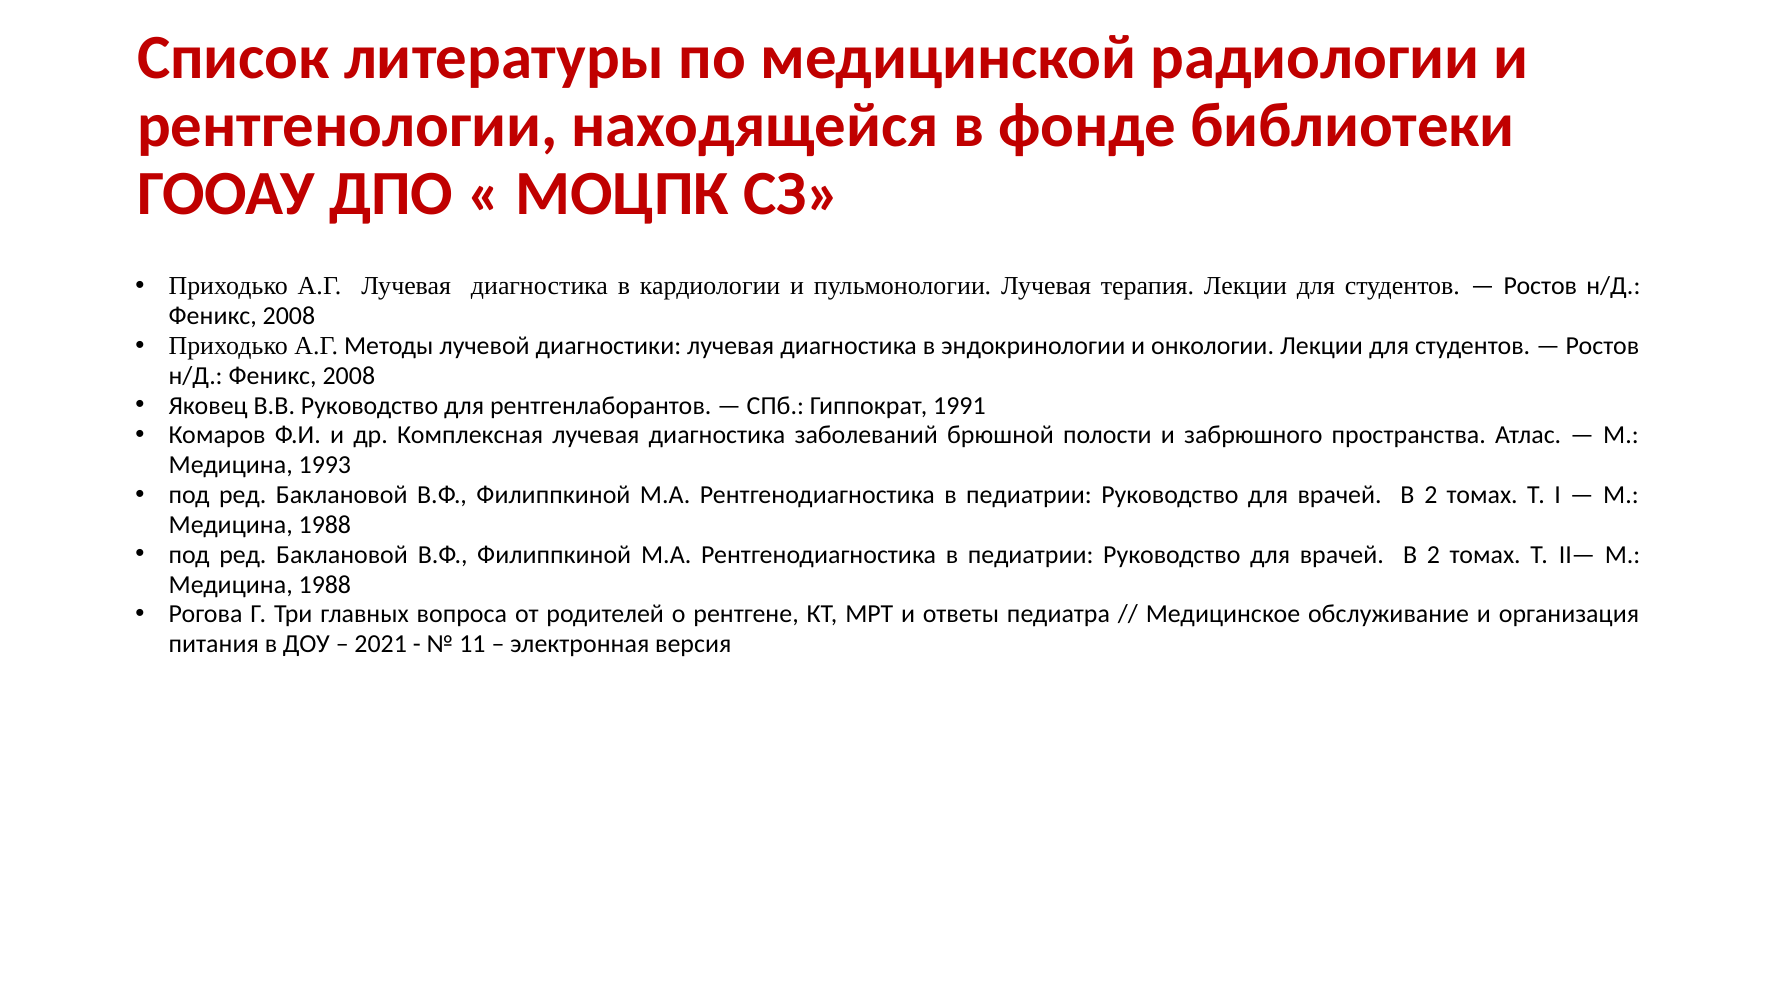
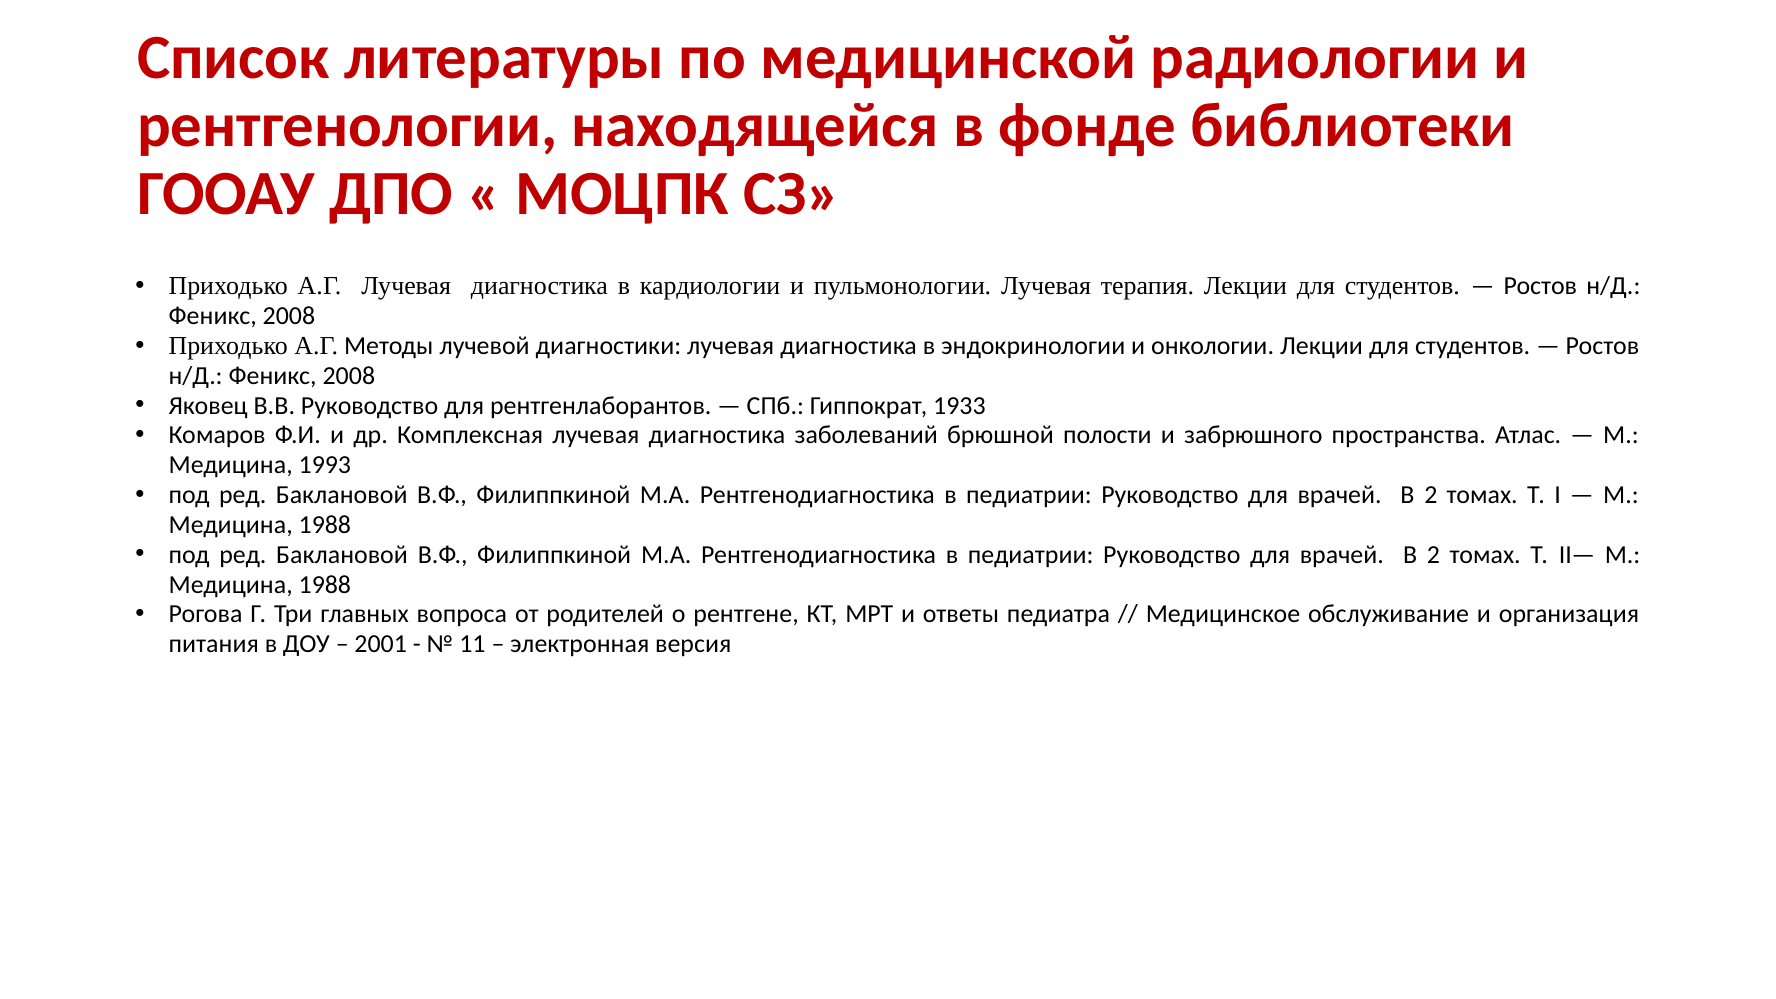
1991: 1991 -> 1933
2021: 2021 -> 2001
